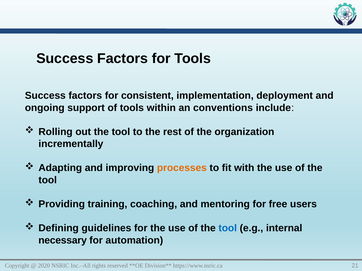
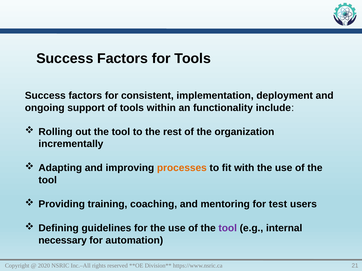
conventions: conventions -> functionality
free: free -> test
tool at (228, 229) colour: blue -> purple
